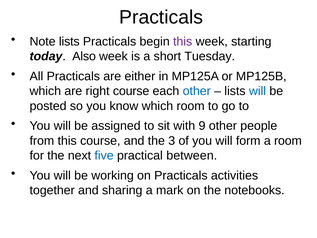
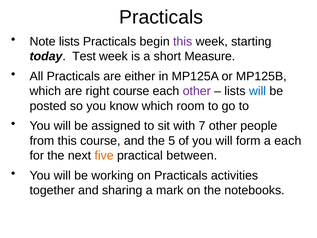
Also: Also -> Test
Tuesday: Tuesday -> Measure
other at (197, 91) colour: blue -> purple
9: 9 -> 7
3: 3 -> 5
a room: room -> each
five colour: blue -> orange
